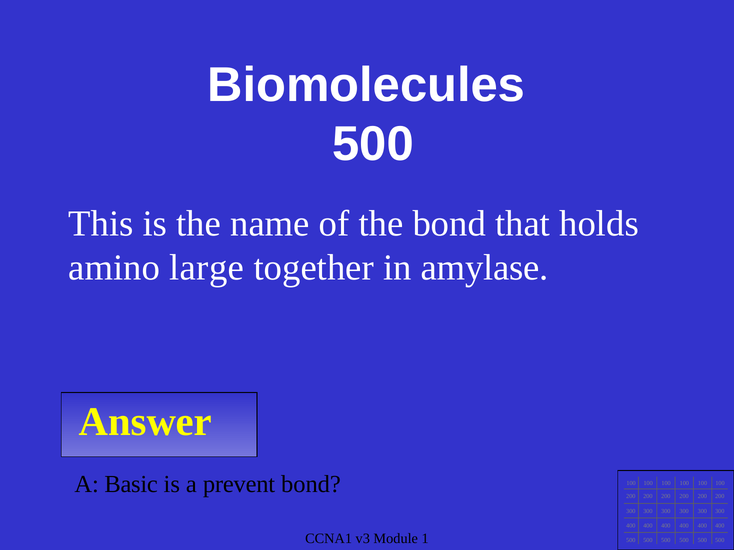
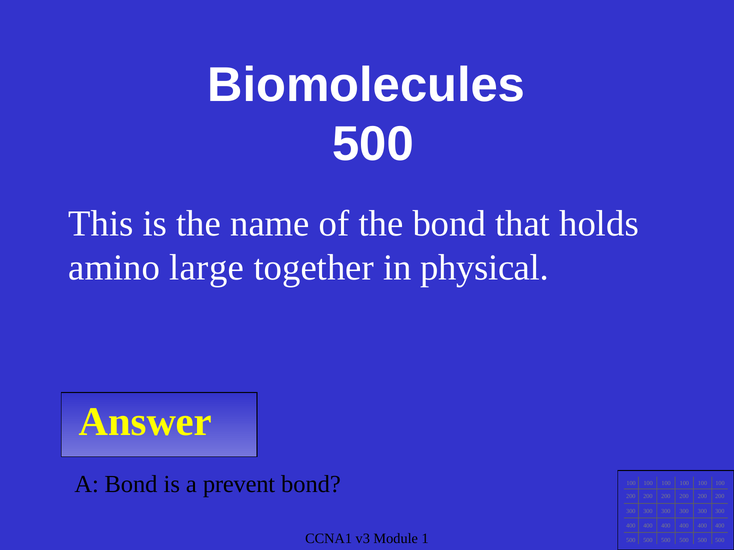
amylase: amylase -> physical
A Basic: Basic -> Bond
